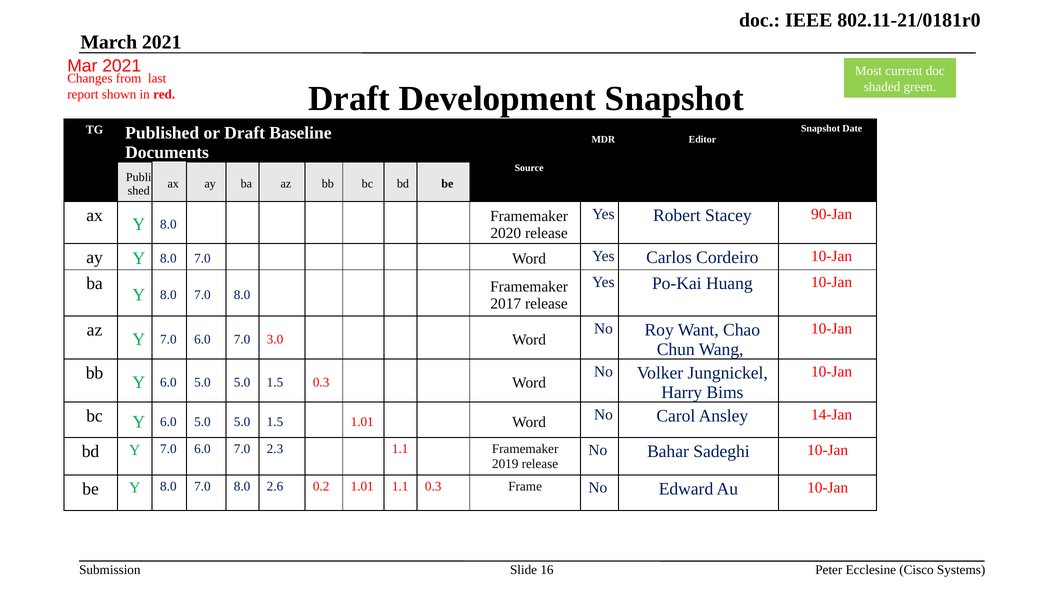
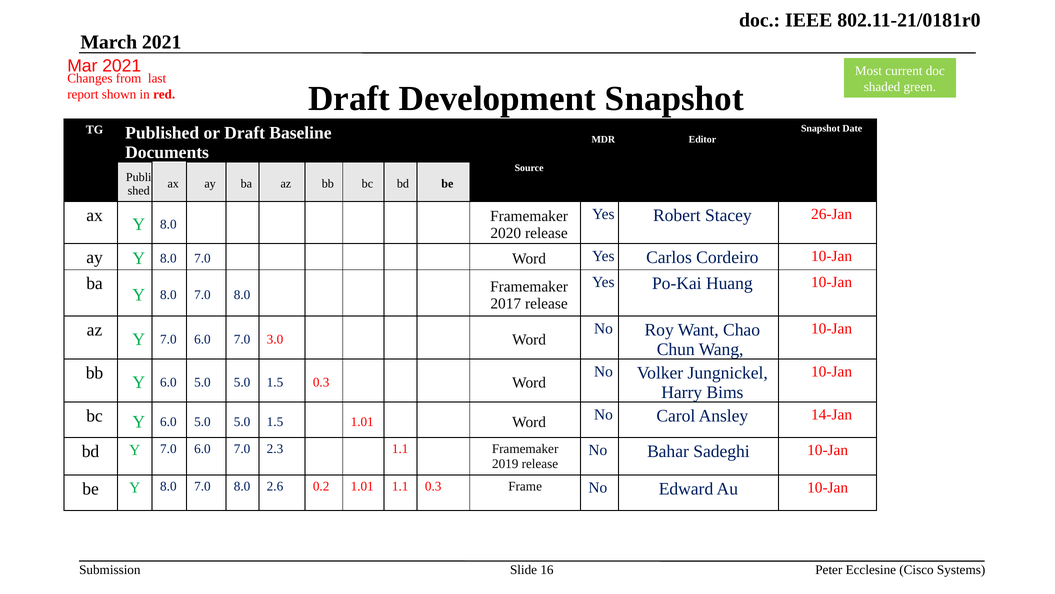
90-Jan: 90-Jan -> 26-Jan
